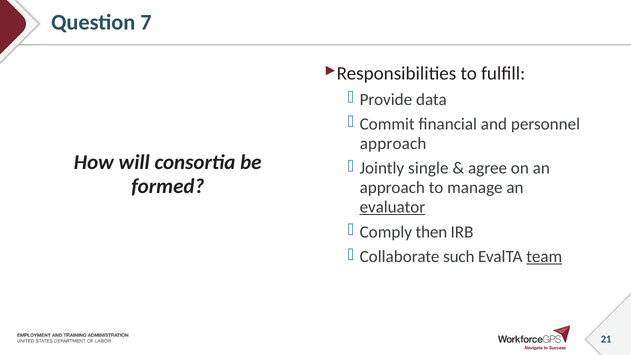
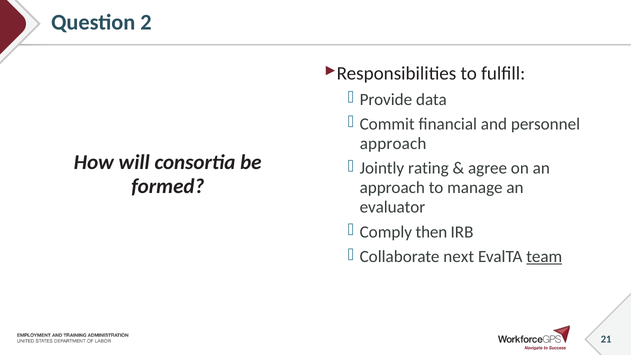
7: 7 -> 2
single: single -> rating
evaluator underline: present -> none
such: such -> next
